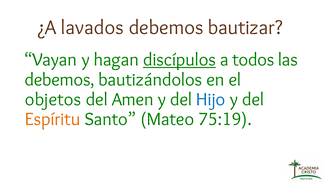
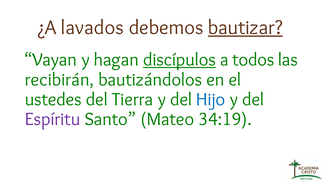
bautizar underline: none -> present
debemos at (60, 79): debemos -> recibirán
objetos: objetos -> ustedes
Amen: Amen -> Tierra
Espíritu colour: orange -> purple
75:19: 75:19 -> 34:19
